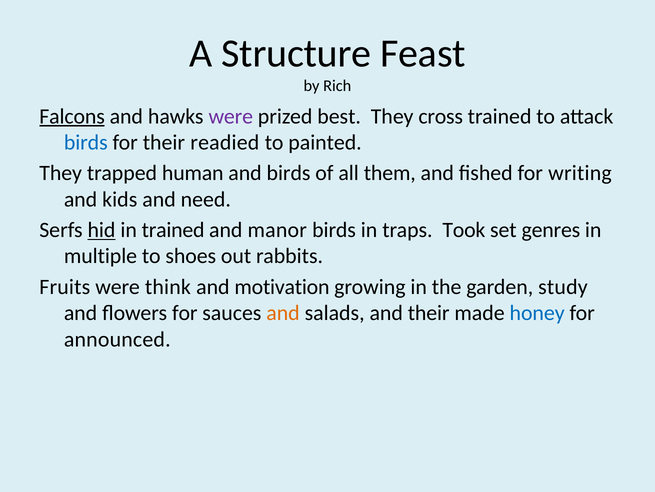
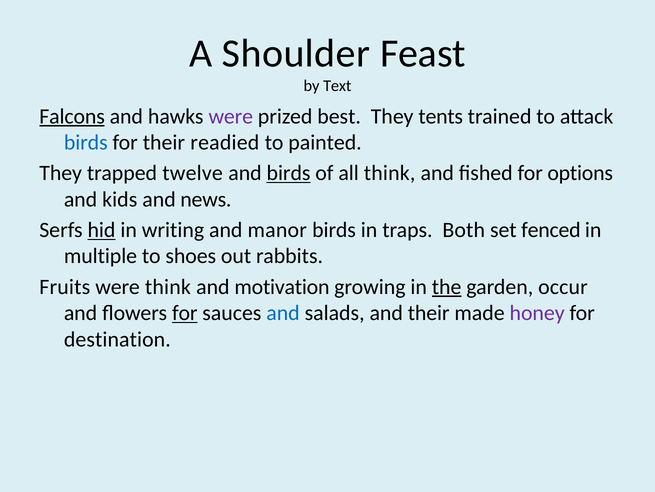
Structure: Structure -> Shoulder
Rich: Rich -> Text
cross: cross -> tents
human: human -> twelve
birds at (289, 173) underline: none -> present
all them: them -> think
writing: writing -> options
need: need -> news
in trained: trained -> writing
Took: Took -> Both
genres: genres -> fenced
the underline: none -> present
study: study -> occur
for at (185, 313) underline: none -> present
and at (283, 313) colour: orange -> blue
honey colour: blue -> purple
announced: announced -> destination
